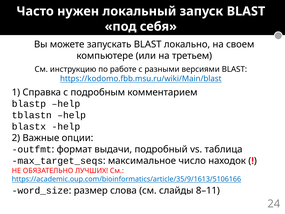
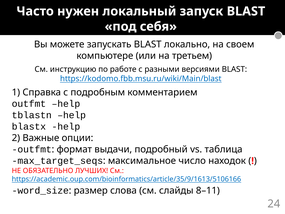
blastp at (29, 104): blastp -> outfmt
